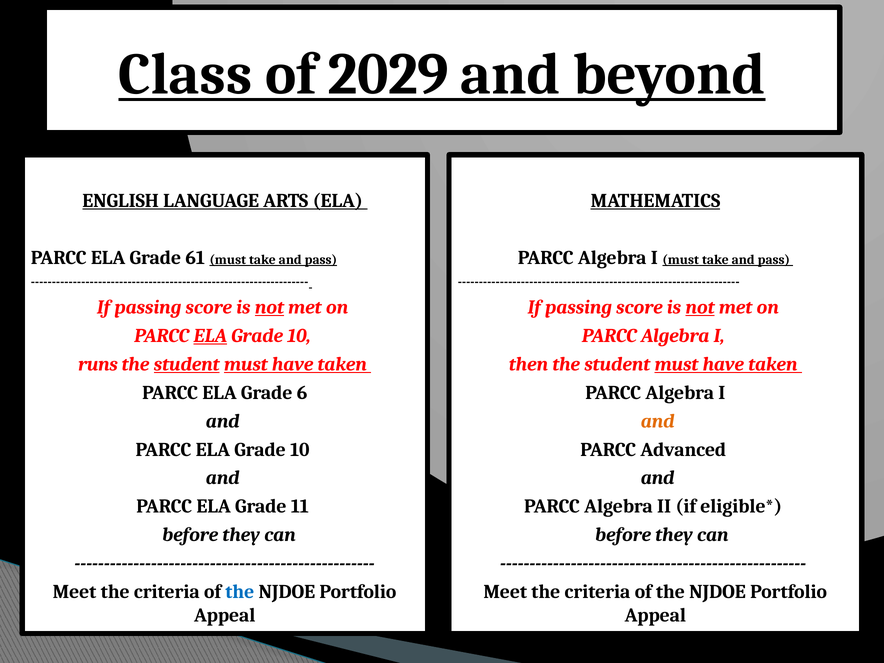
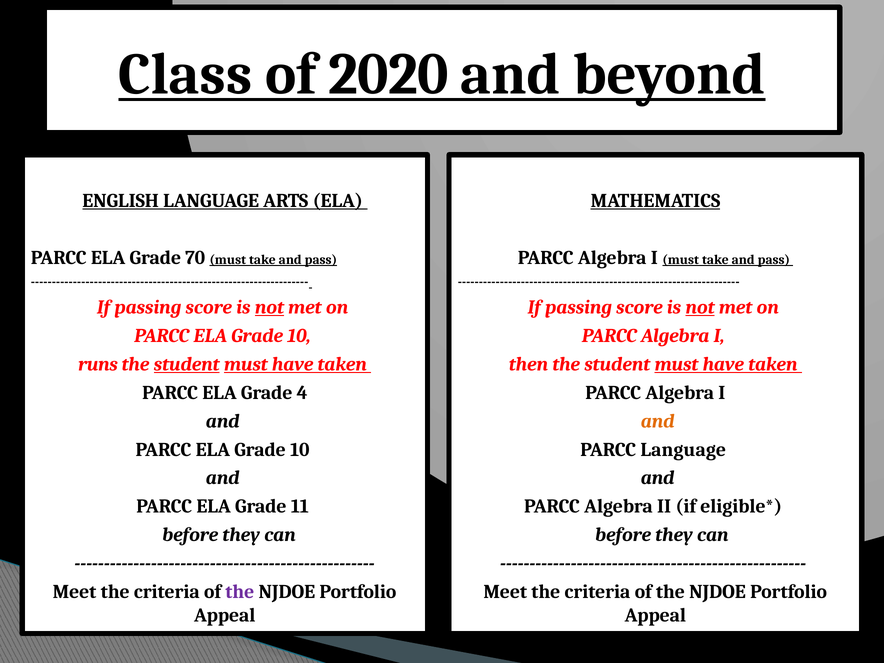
2029: 2029 -> 2020
61: 61 -> 70
ELA at (210, 336) underline: present -> none
6: 6 -> 4
PARCC Advanced: Advanced -> Language
the at (240, 592) colour: blue -> purple
